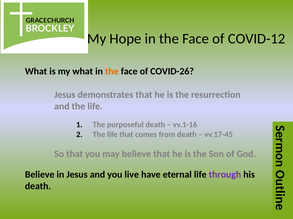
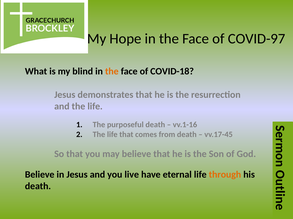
COVID-12: COVID-12 -> COVID-97
my what: what -> blind
COVID-26: COVID-26 -> COVID-18
through colour: purple -> orange
